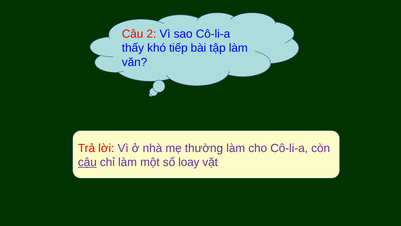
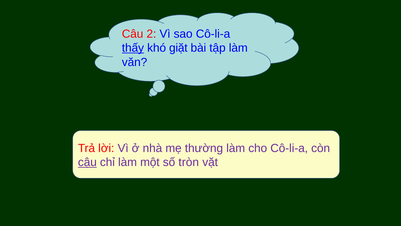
thấy underline: none -> present
tiếp: tiếp -> giặt
loay: loay -> tròn
